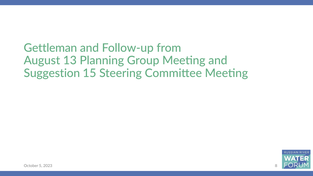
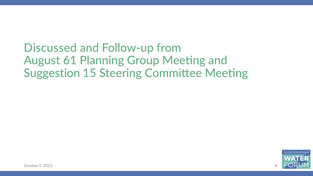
Gettleman: Gettleman -> Discussed
13: 13 -> 61
